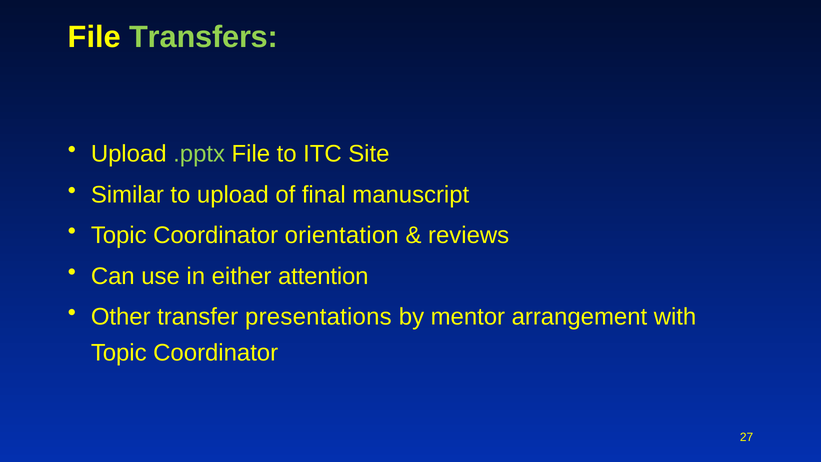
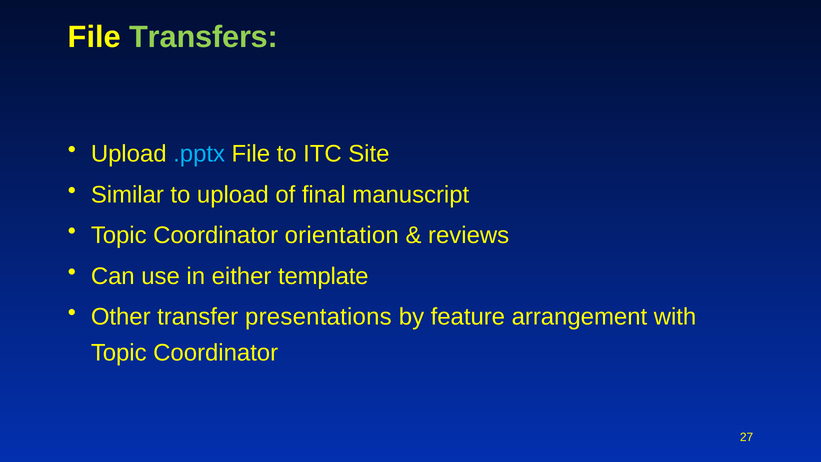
.pptx colour: light green -> light blue
attention: attention -> template
mentor: mentor -> feature
